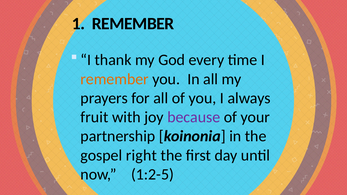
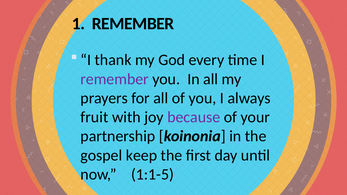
remember at (115, 79) colour: orange -> purple
right: right -> keep
1:2-5: 1:2-5 -> 1:1-5
